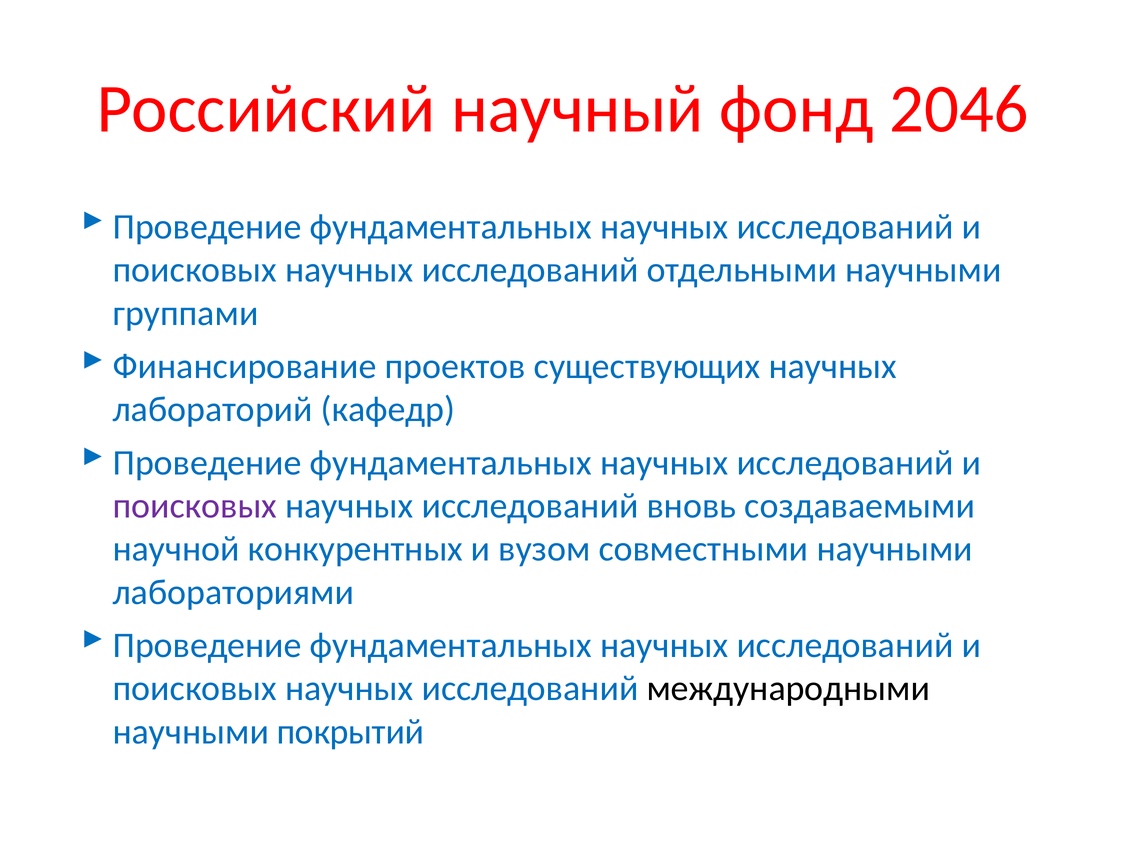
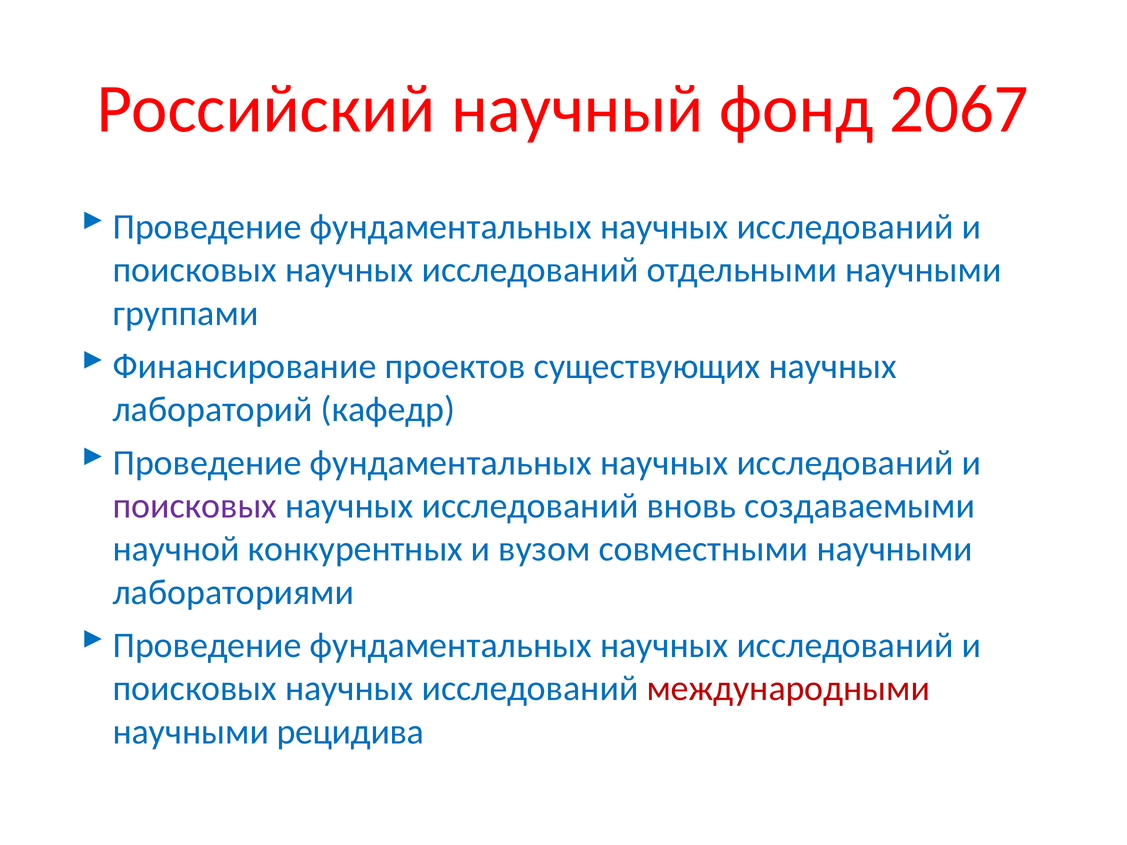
2046: 2046 -> 2067
международными colour: black -> red
покрытий: покрытий -> рецидива
